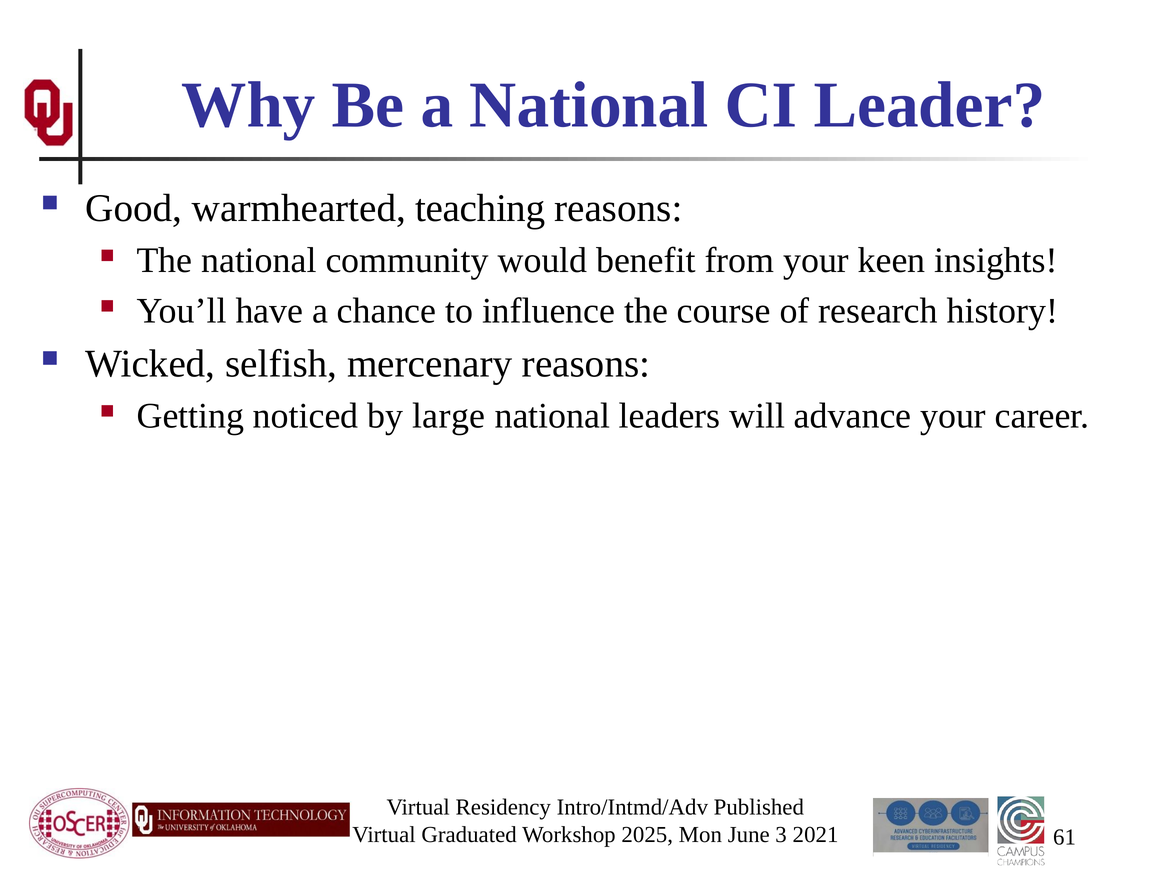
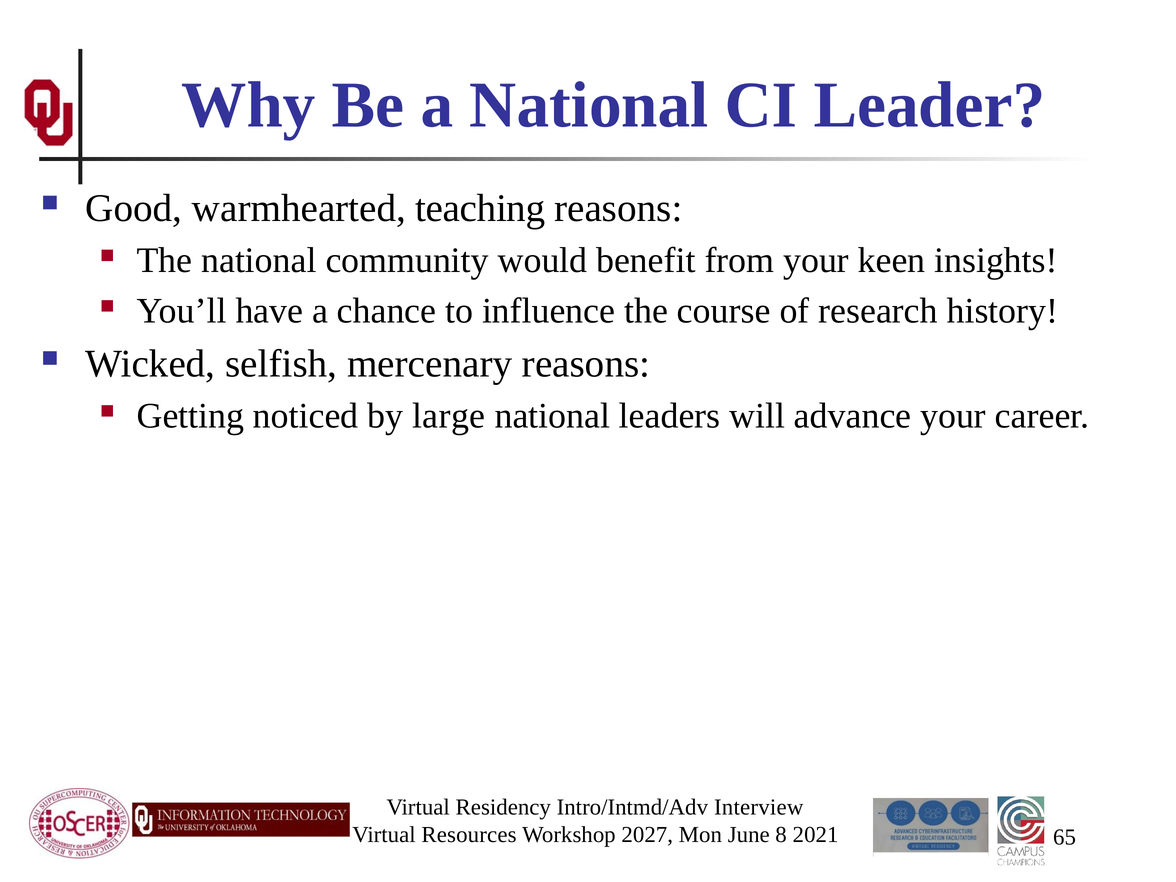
Published: Published -> Interview
Graduated: Graduated -> Resources
2025: 2025 -> 2027
3: 3 -> 8
61: 61 -> 65
